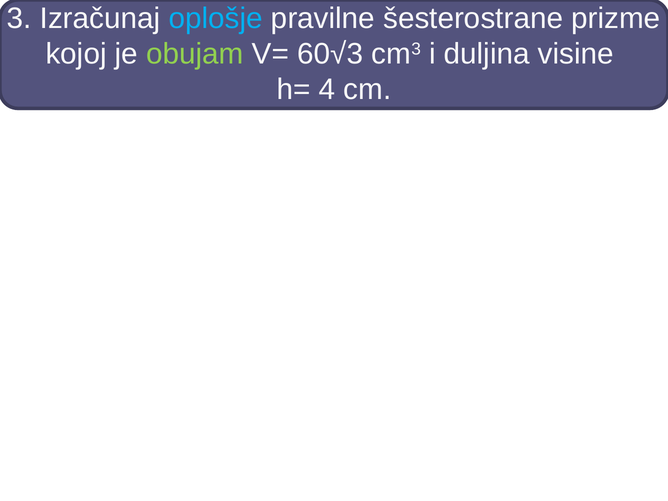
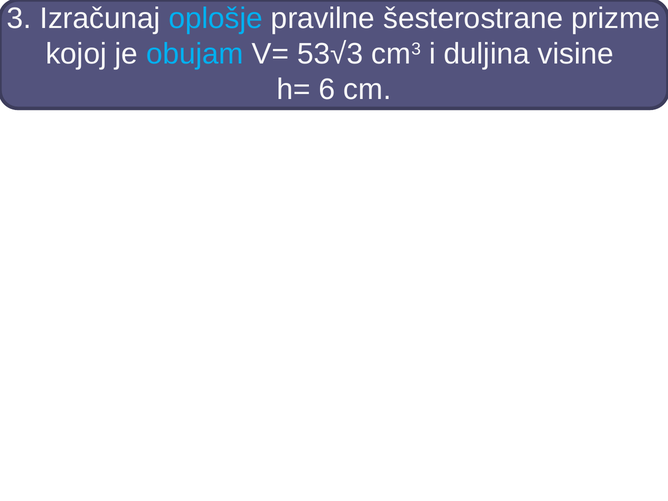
obujam colour: light green -> light blue
60√3: 60√3 -> 53√3
4: 4 -> 6
